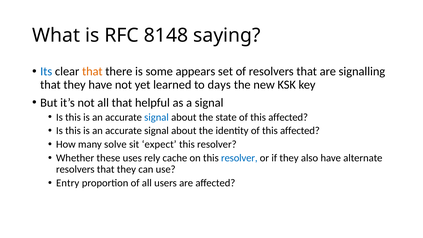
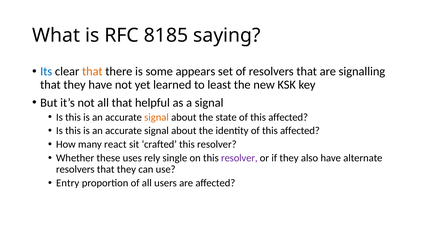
8148: 8148 -> 8185
days: days -> least
signal at (157, 117) colour: blue -> orange
solve: solve -> react
expect: expect -> crafted
cache: cache -> single
resolver at (239, 158) colour: blue -> purple
